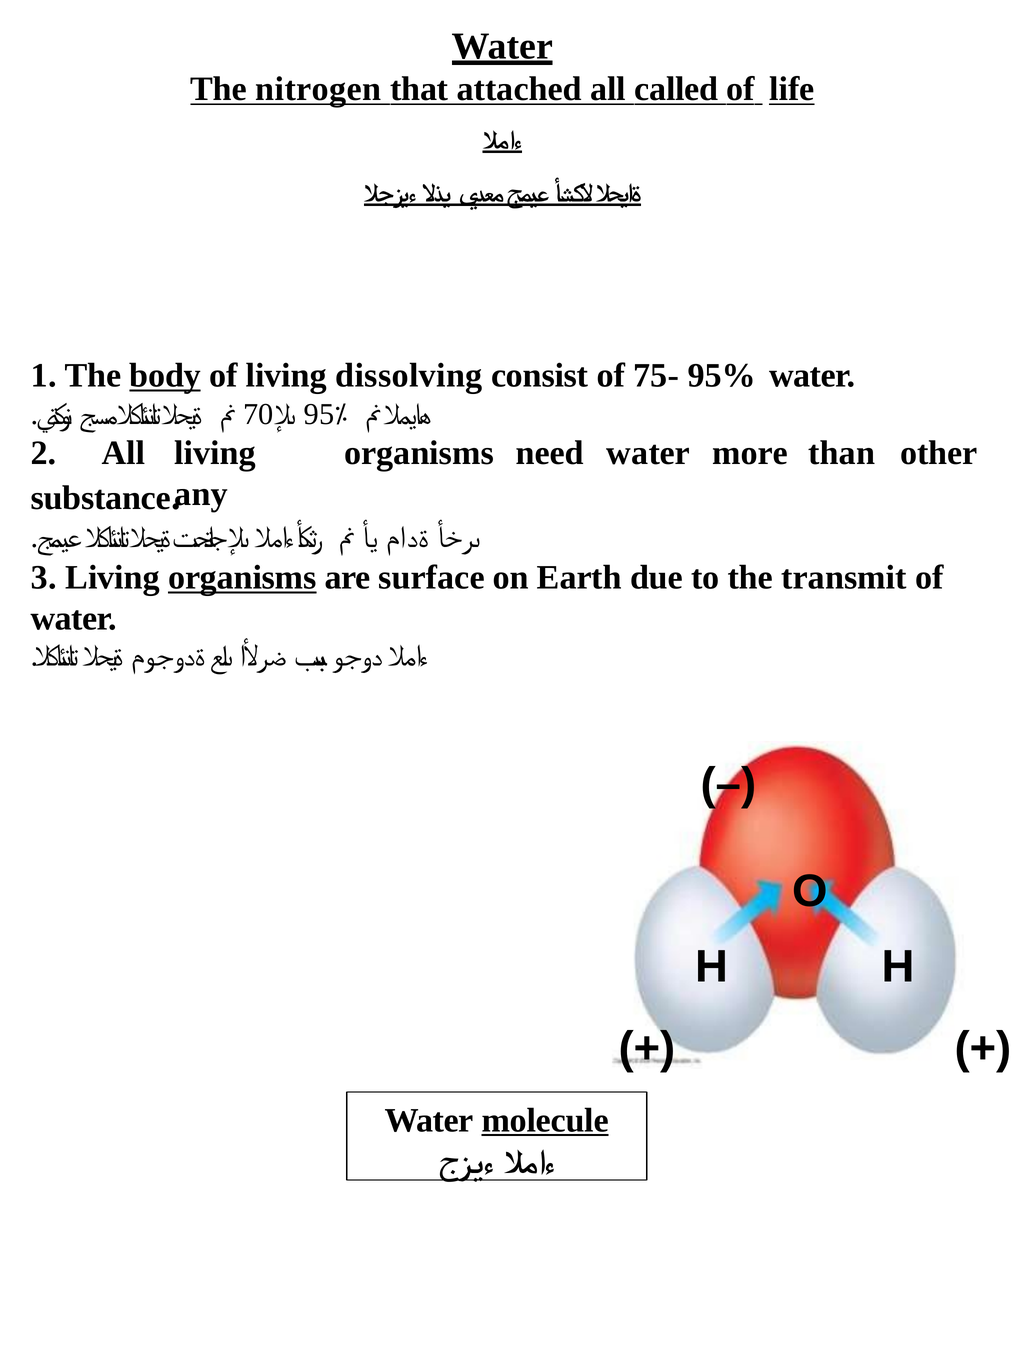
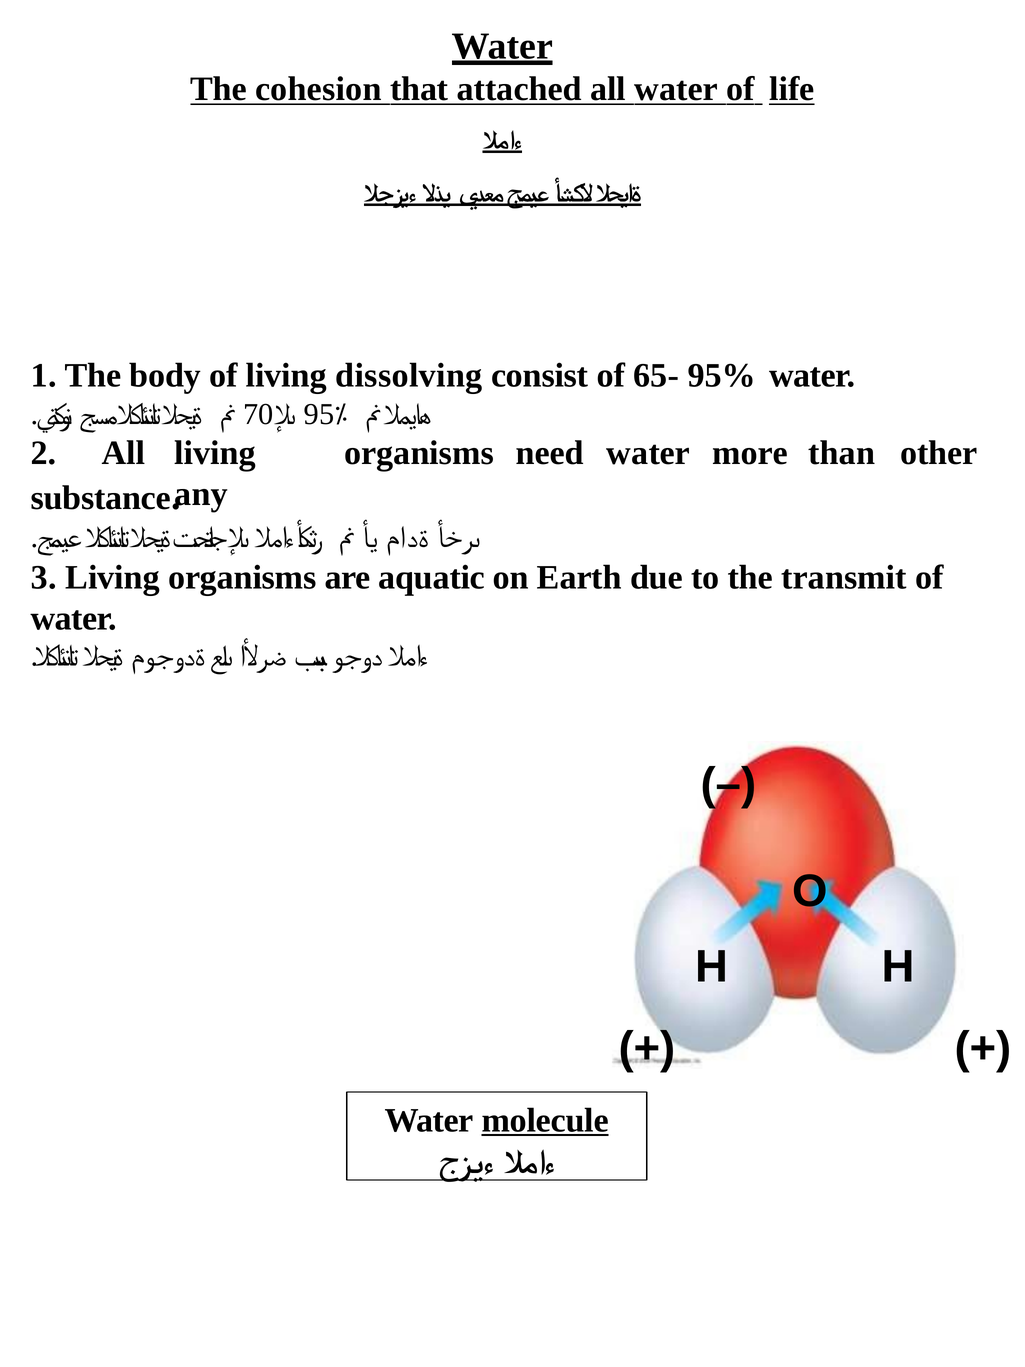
nitrogen: nitrogen -> cohesion
all called: called -> water
body underline: present -> none
75-: 75- -> 65-
organisms at (242, 577) underline: present -> none
surface: surface -> aquatic
